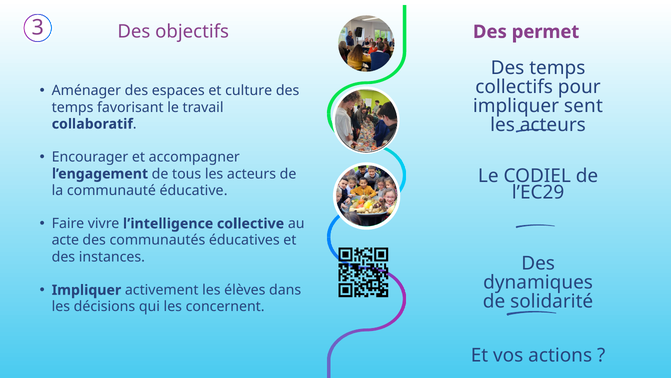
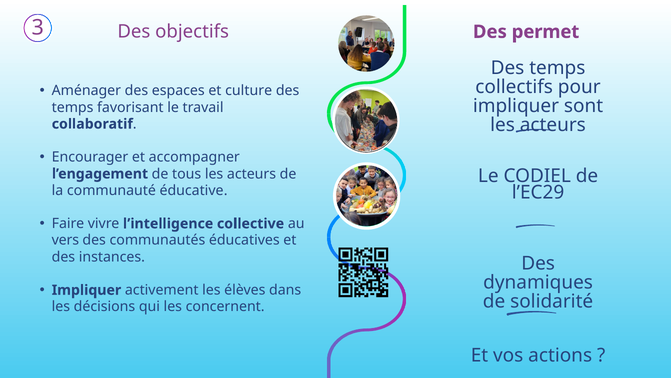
sent: sent -> sont
acte: acte -> vers
